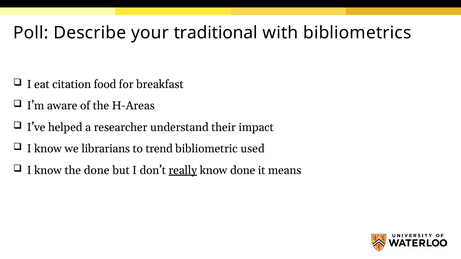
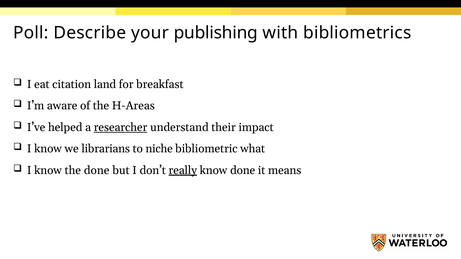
traditional: traditional -> publishing
food: food -> land
researcher underline: none -> present
trend: trend -> niche
used: used -> what
